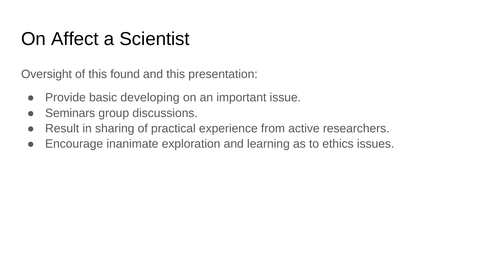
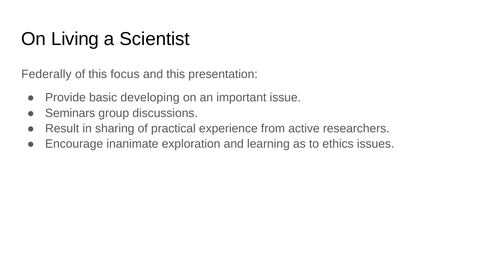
Affect: Affect -> Living
Oversight: Oversight -> Federally
found: found -> focus
